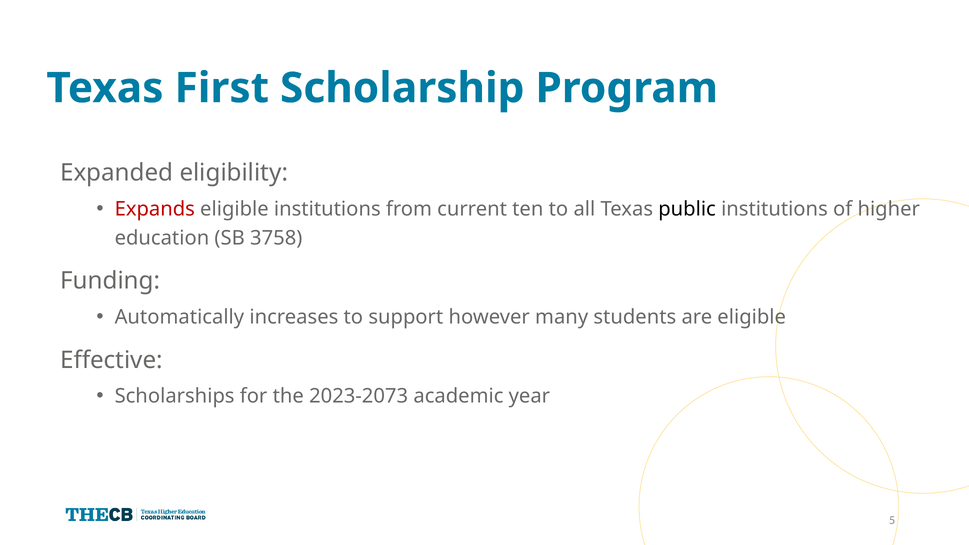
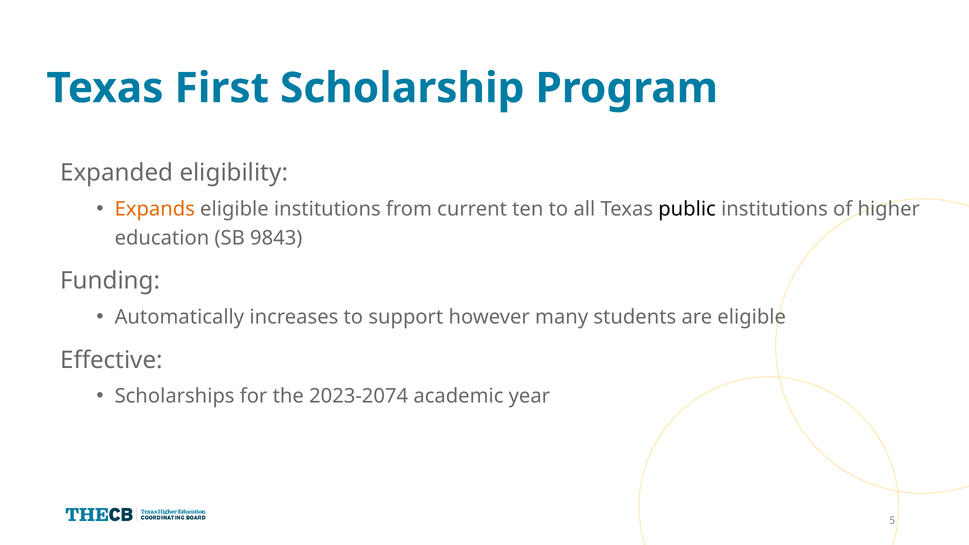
Expands colour: red -> orange
3758: 3758 -> 9843
2023-2073: 2023-2073 -> 2023-2074
